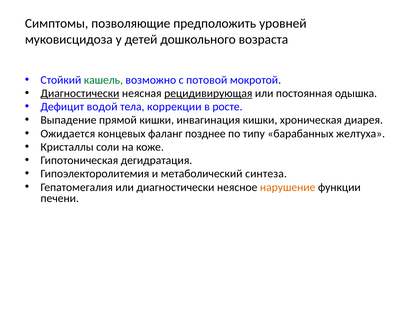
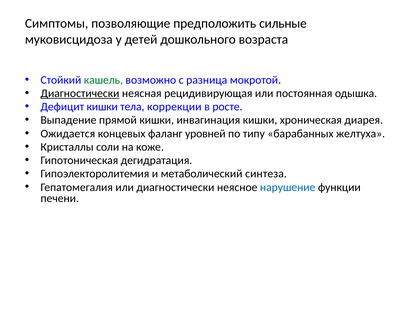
уровней: уровней -> сильные
потовой: потовой -> разница
рецидивирующая underline: present -> none
Дефицит водой: водой -> кишки
позднее: позднее -> уровней
нарушение colour: orange -> blue
